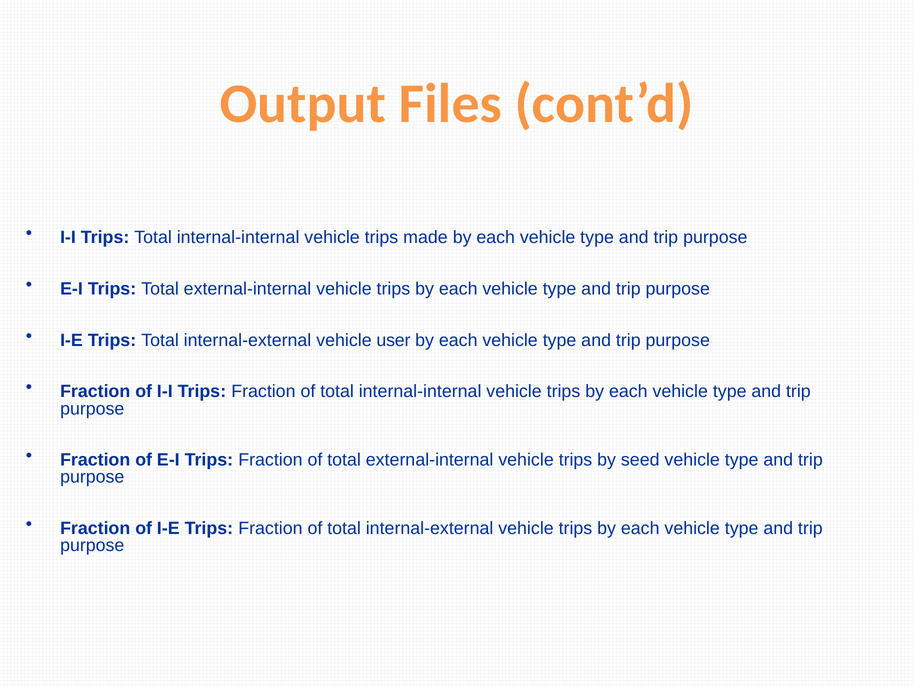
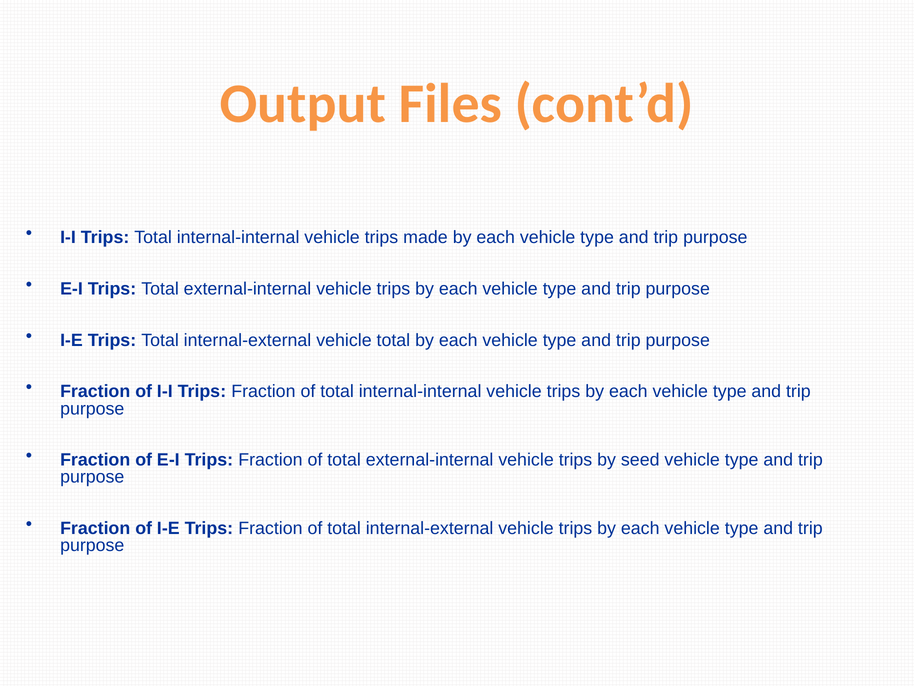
vehicle user: user -> total
